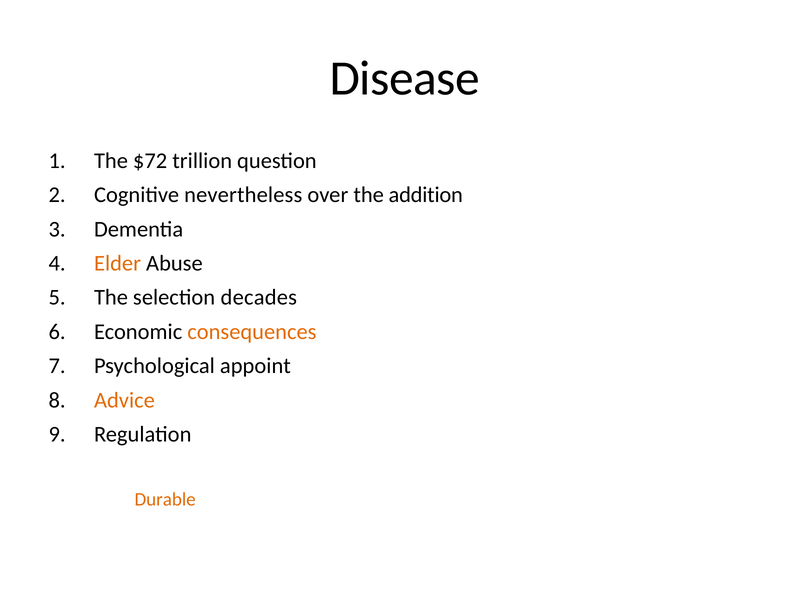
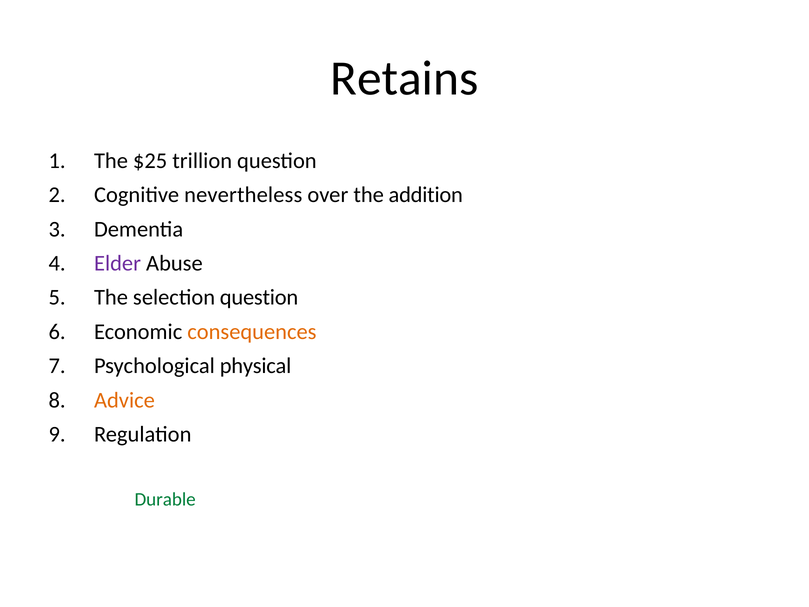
Disease: Disease -> Retains
$72: $72 -> $25
Elder colour: orange -> purple
selection decades: decades -> question
appoint: appoint -> physical
Durable colour: orange -> green
